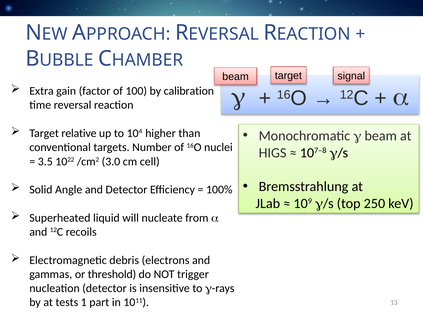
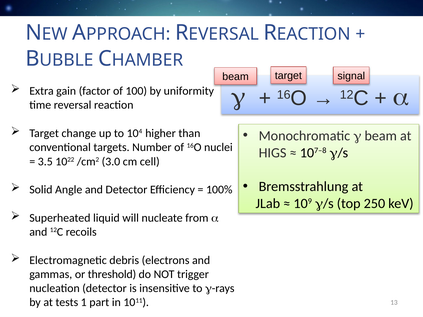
calibration: calibration -> uniformity
relative: relative -> change
